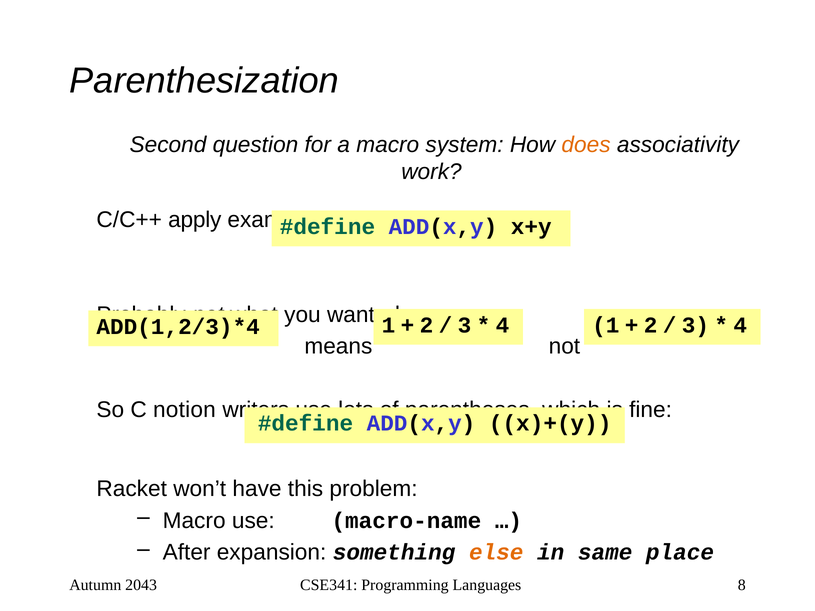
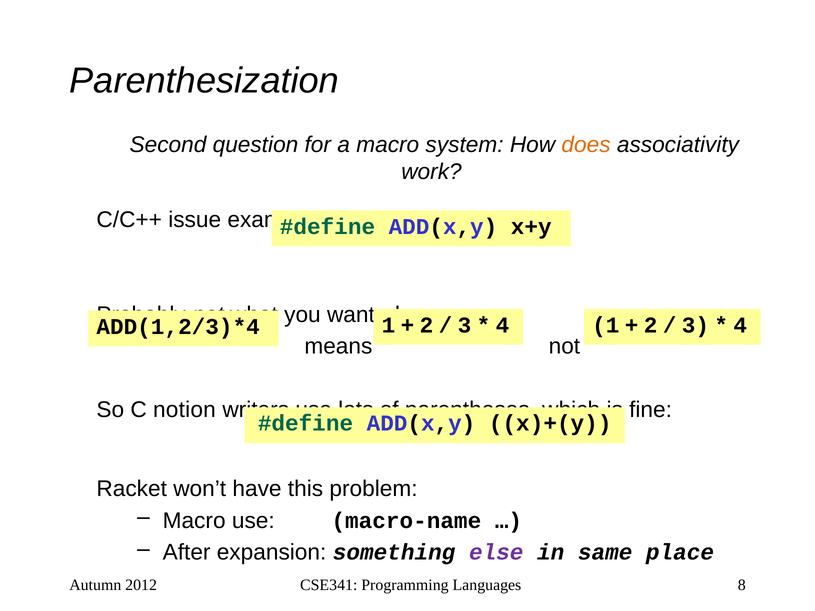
apply: apply -> issue
else colour: orange -> purple
2043: 2043 -> 2012
